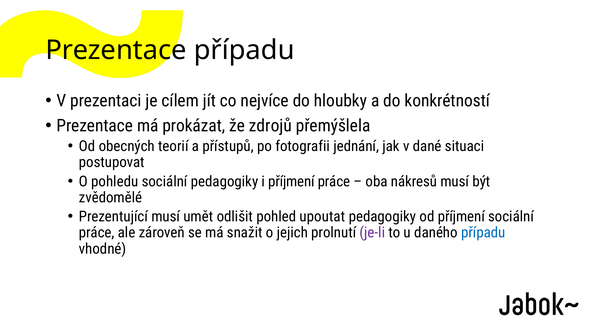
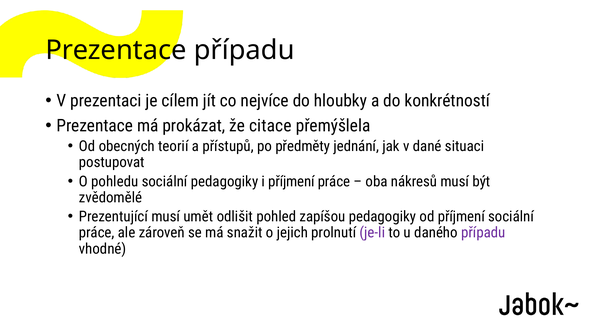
zdrojů: zdrojů -> citace
fotografii: fotografii -> předměty
upoutat: upoutat -> zapíšou
případu at (483, 233) colour: blue -> purple
